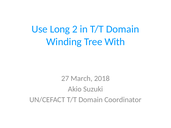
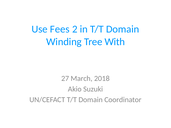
Long: Long -> Fees
